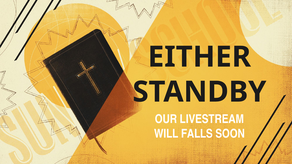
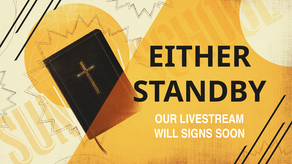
FALLS: FALLS -> SIGNS
